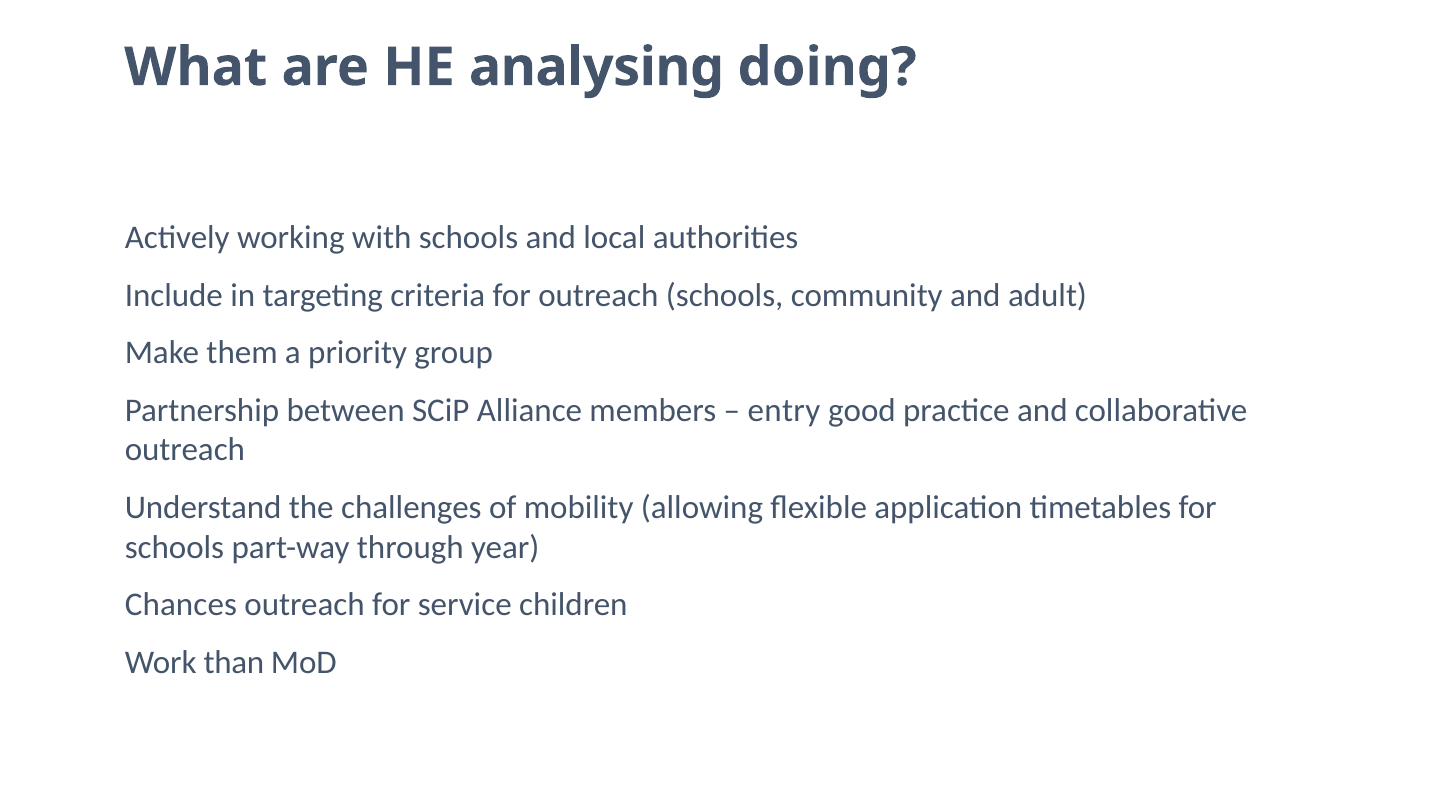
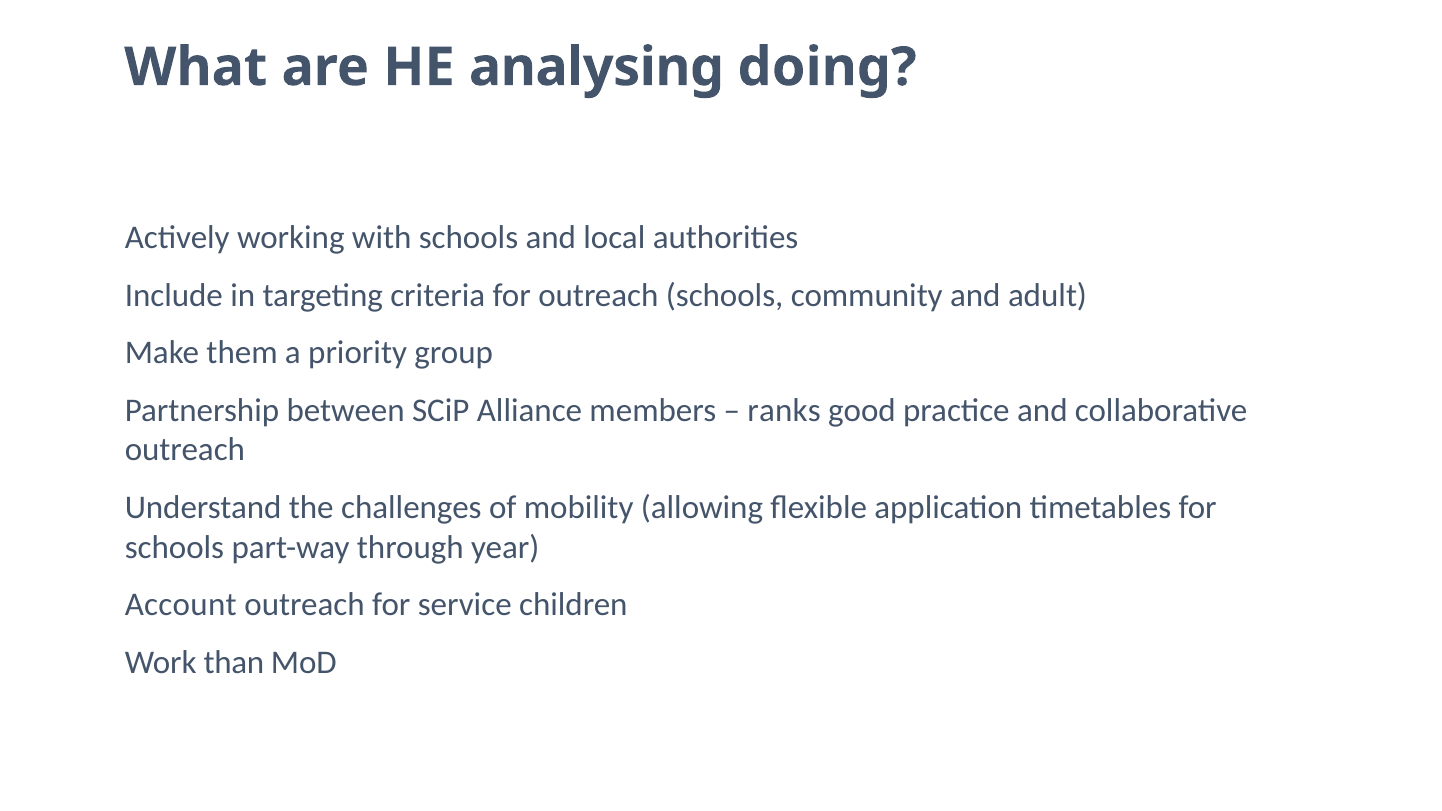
entry: entry -> ranks
Chances: Chances -> Account
